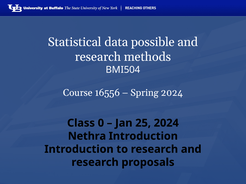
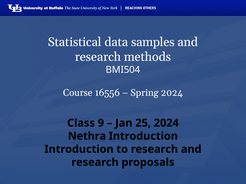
possible: possible -> samples
0: 0 -> 9
